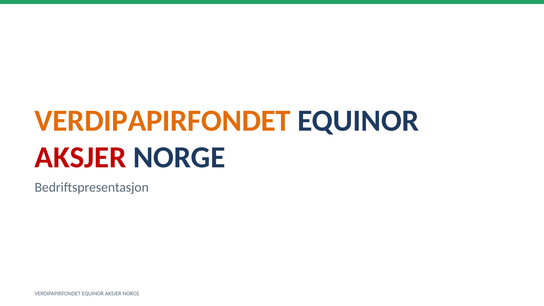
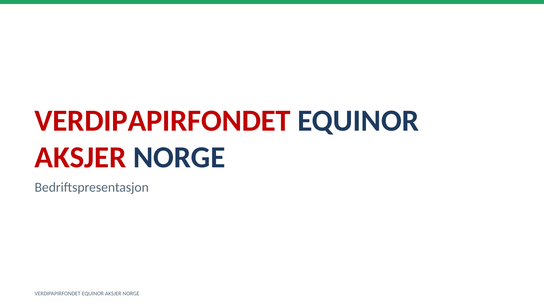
VERDIPAPIRFONDET at (163, 121) colour: orange -> red
